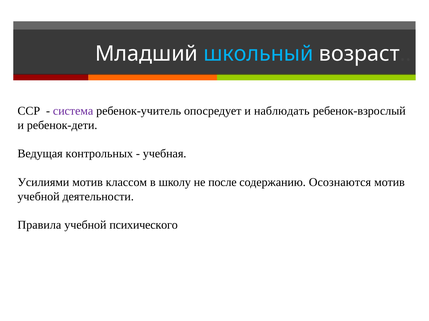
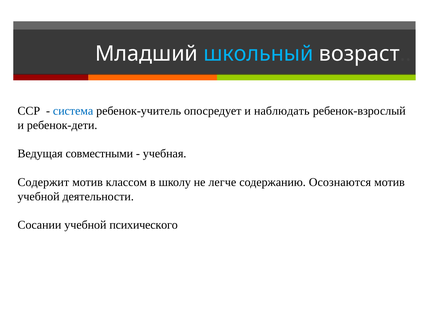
система colour: purple -> blue
контрольных: контрольных -> совместными
Усилиями: Усилиями -> Содержит
после: после -> легче
Правила: Правила -> Сосании
